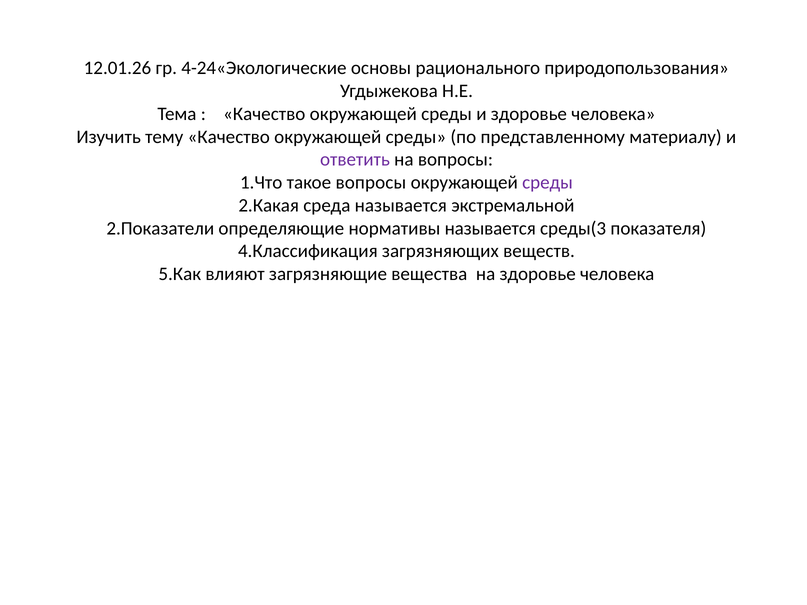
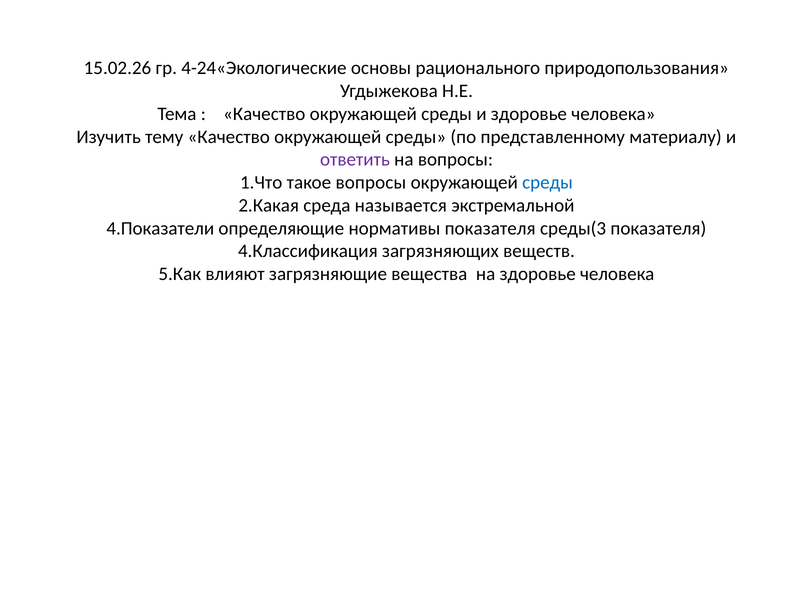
12.01.26: 12.01.26 -> 15.02.26
среды at (548, 183) colour: purple -> blue
2.Показатели: 2.Показатели -> 4.Показатели
нормативы называется: называется -> показателя
